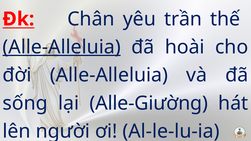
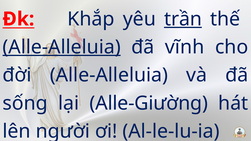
Chân: Chân -> Khắp
trần underline: none -> present
hoài: hoài -> vĩnh
